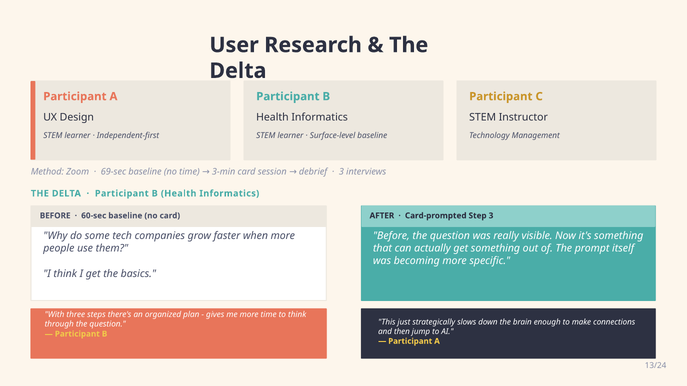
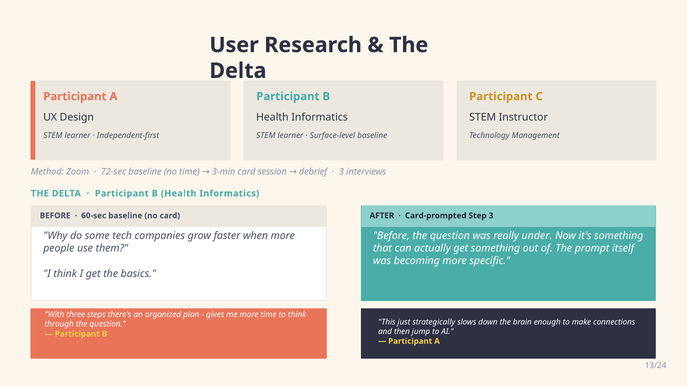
69-sec: 69-sec -> 72-sec
visible: visible -> under
